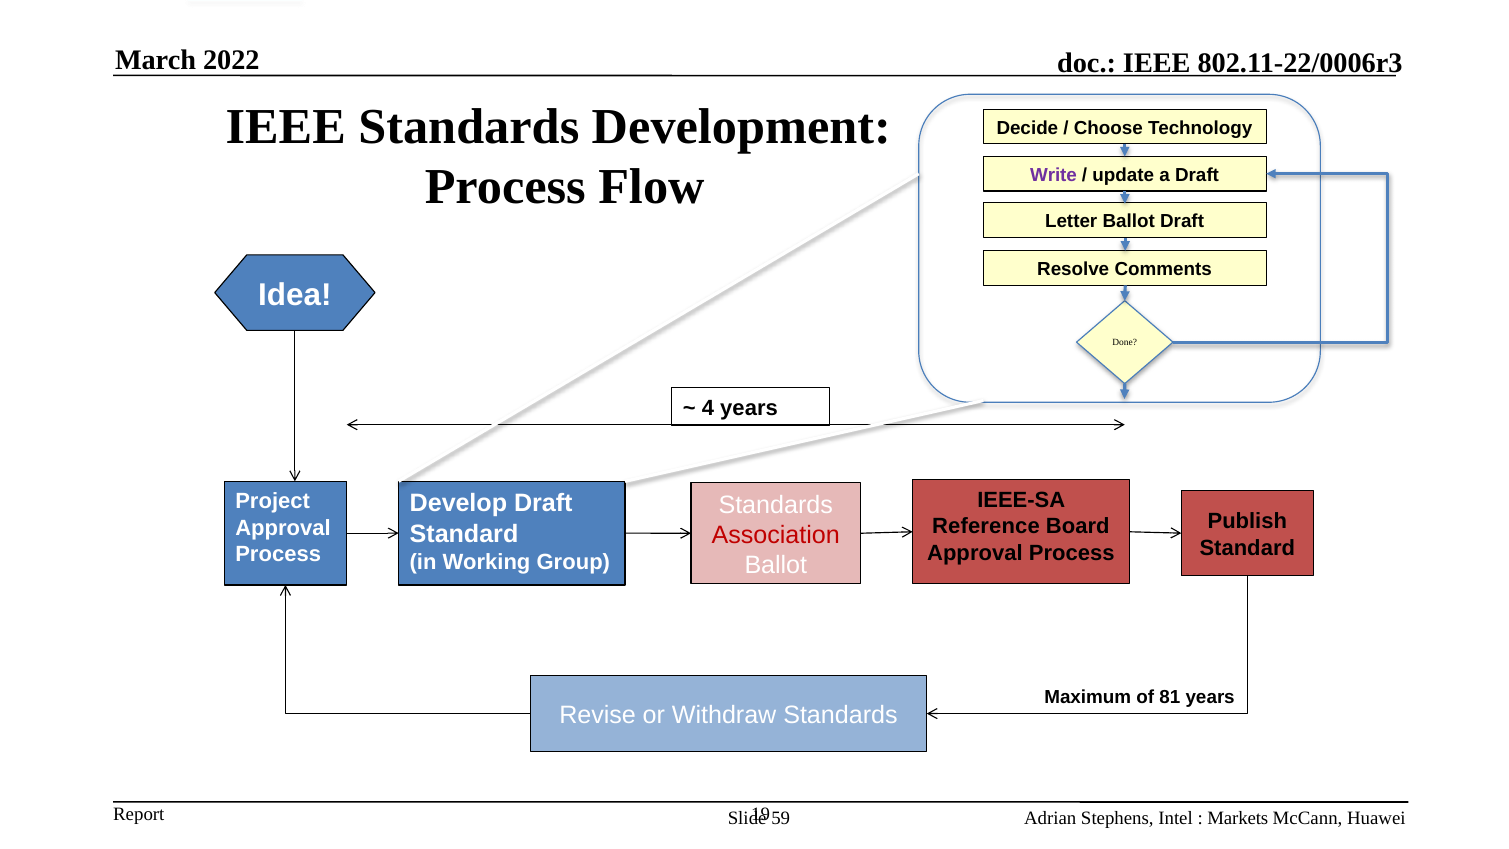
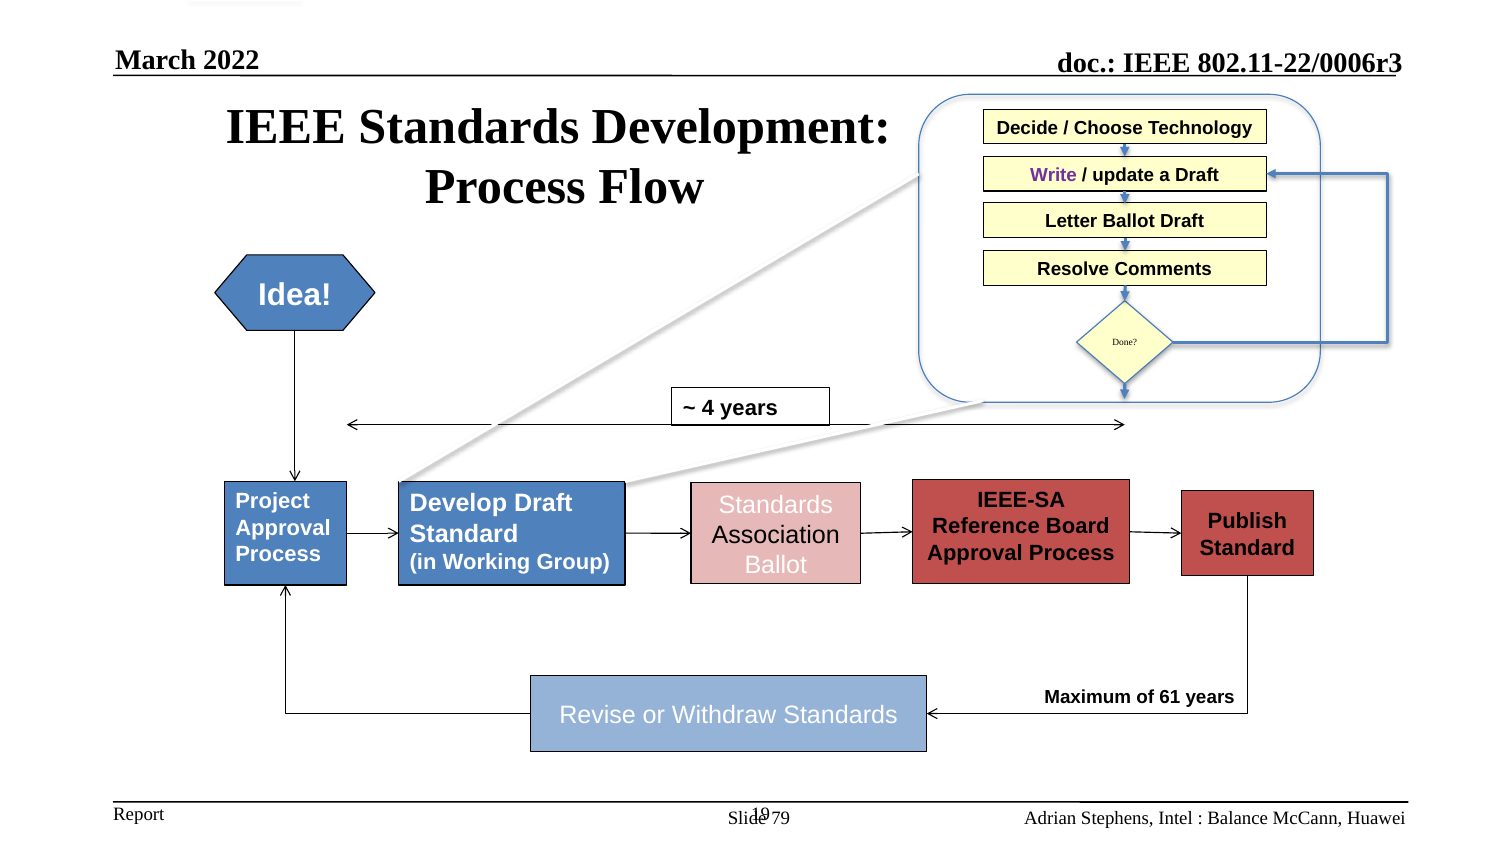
Association colour: red -> black
81: 81 -> 61
59: 59 -> 79
Markets: Markets -> Balance
